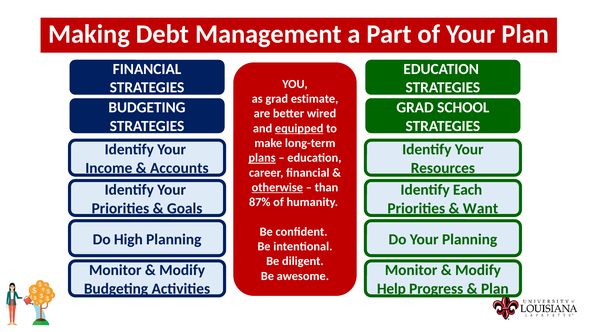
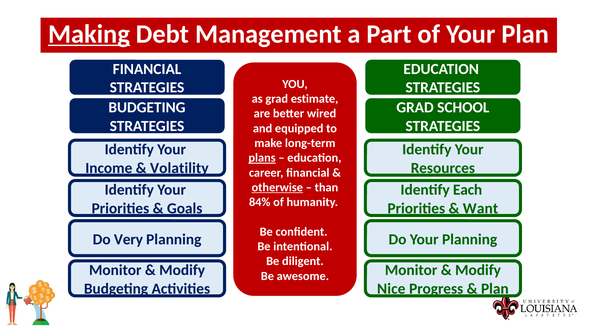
Making underline: none -> present
equipped underline: present -> none
Accounts: Accounts -> Volatility
87%: 87% -> 84%
High: High -> Very
Help: Help -> Nice
